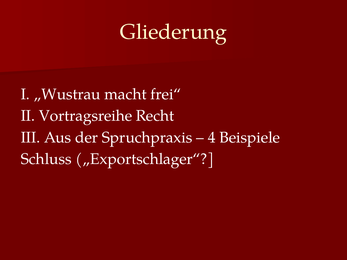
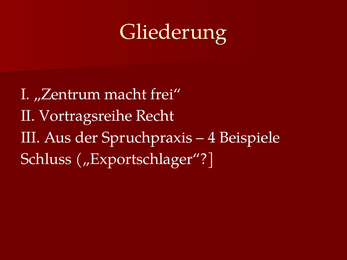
„Wustrau: „Wustrau -> „Zentrum
